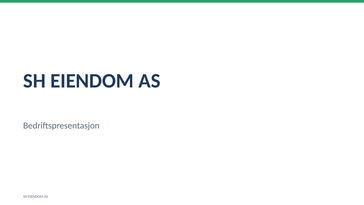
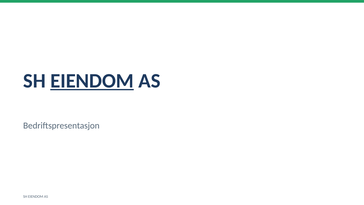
EIENDOM at (92, 81) underline: none -> present
